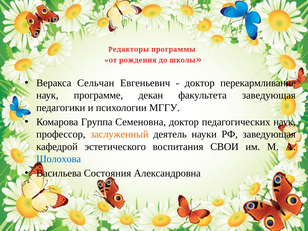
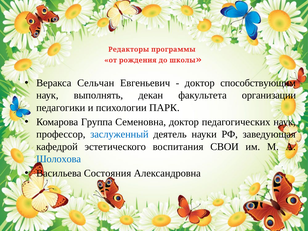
перекармливание: перекармливание -> способствующим
программе: программе -> выполнять
факультета заведующая: заведующая -> организации
МГГУ: МГГУ -> ПАРК
заслуженный colour: orange -> blue
